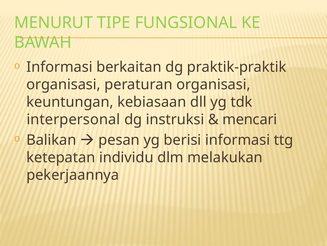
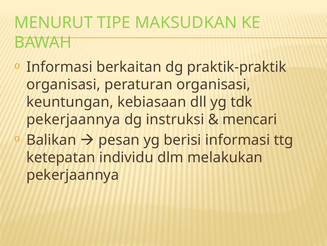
FUNGSIONAL: FUNGSIONAL -> MAKSUDKAN
interpersonal at (73, 119): interpersonal -> pekerjaannya
